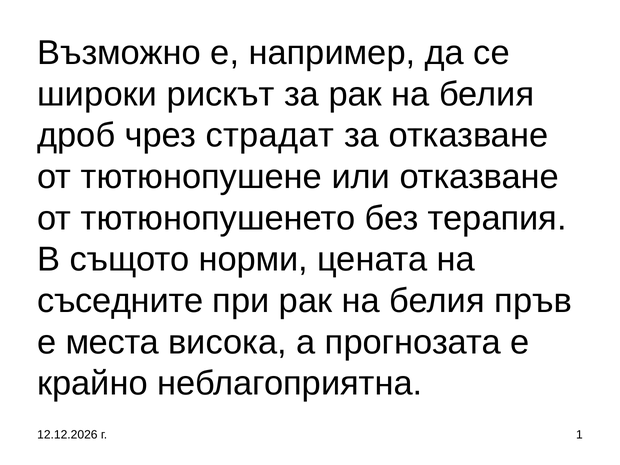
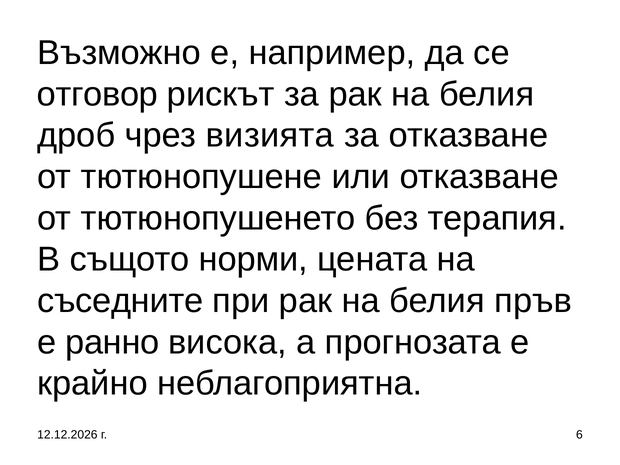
широки: широки -> отговор
страдат: страдат -> визията
места: места -> ранно
1: 1 -> 6
